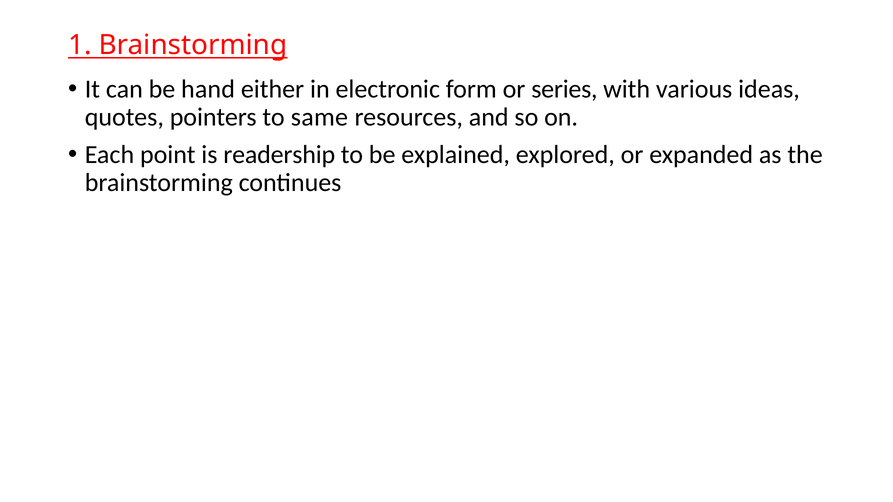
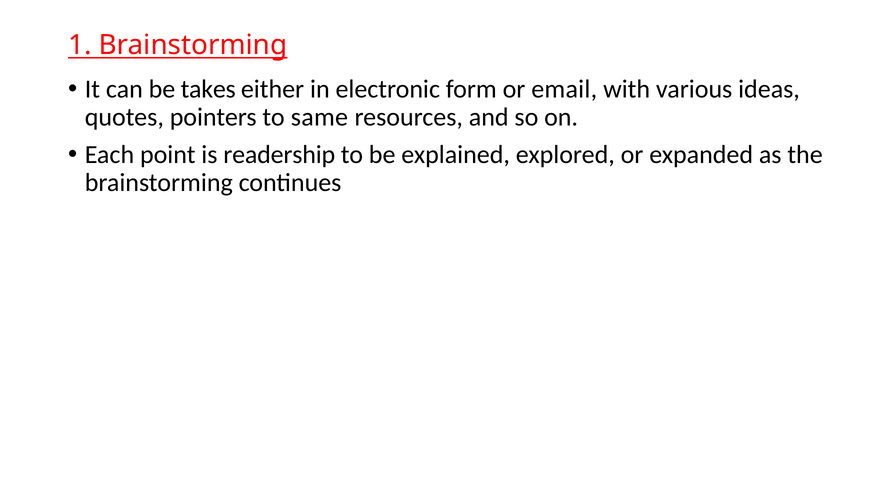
hand: hand -> takes
series: series -> email
